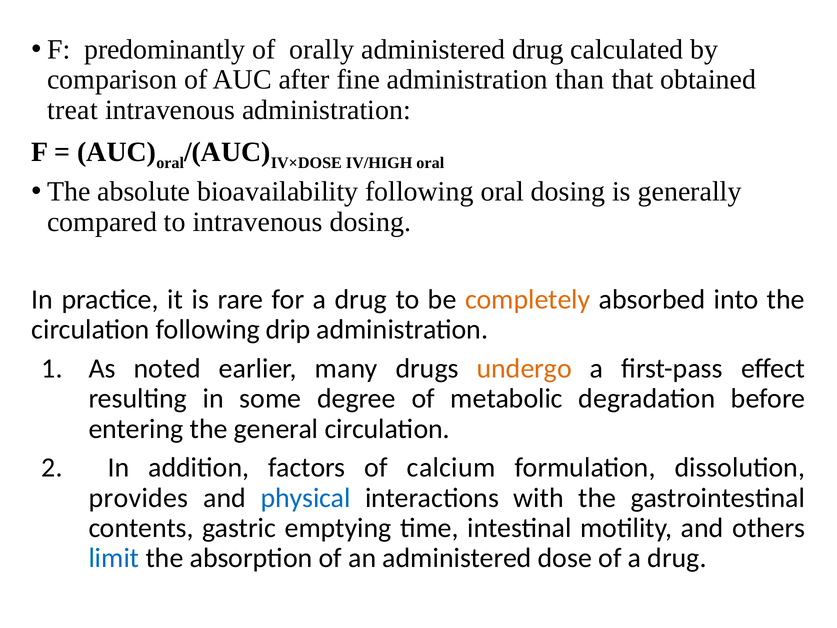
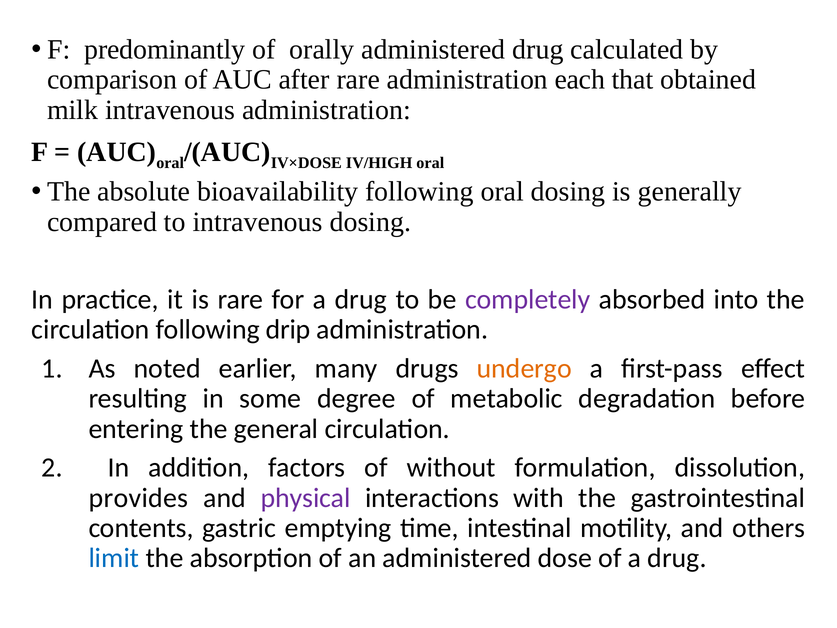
after fine: fine -> rare
than: than -> each
treat: treat -> milk
completely colour: orange -> purple
calcium: calcium -> without
physical colour: blue -> purple
